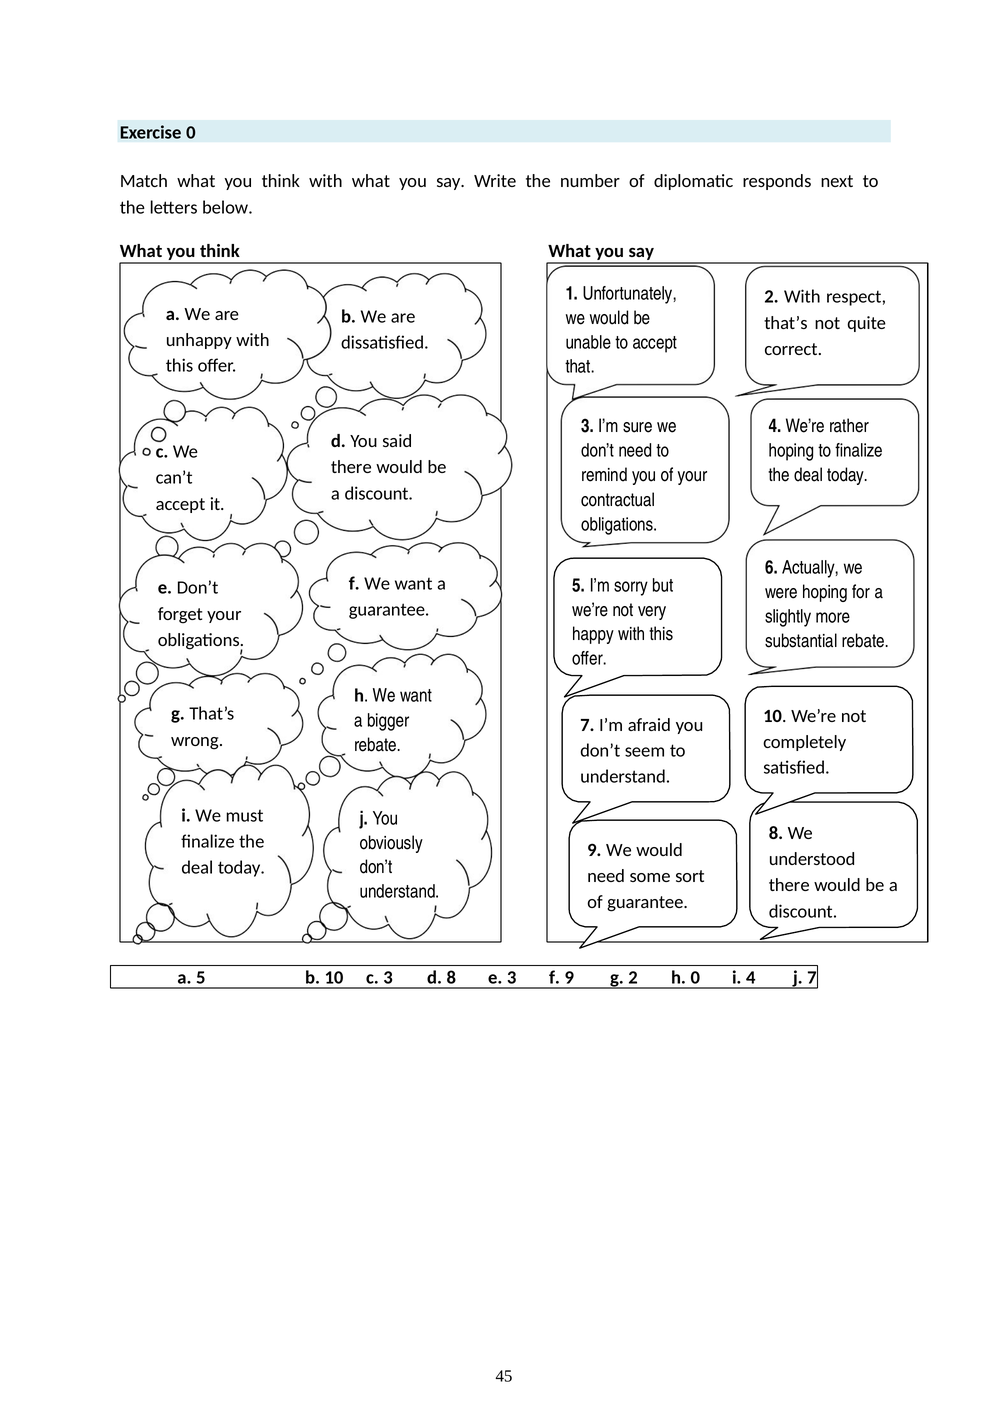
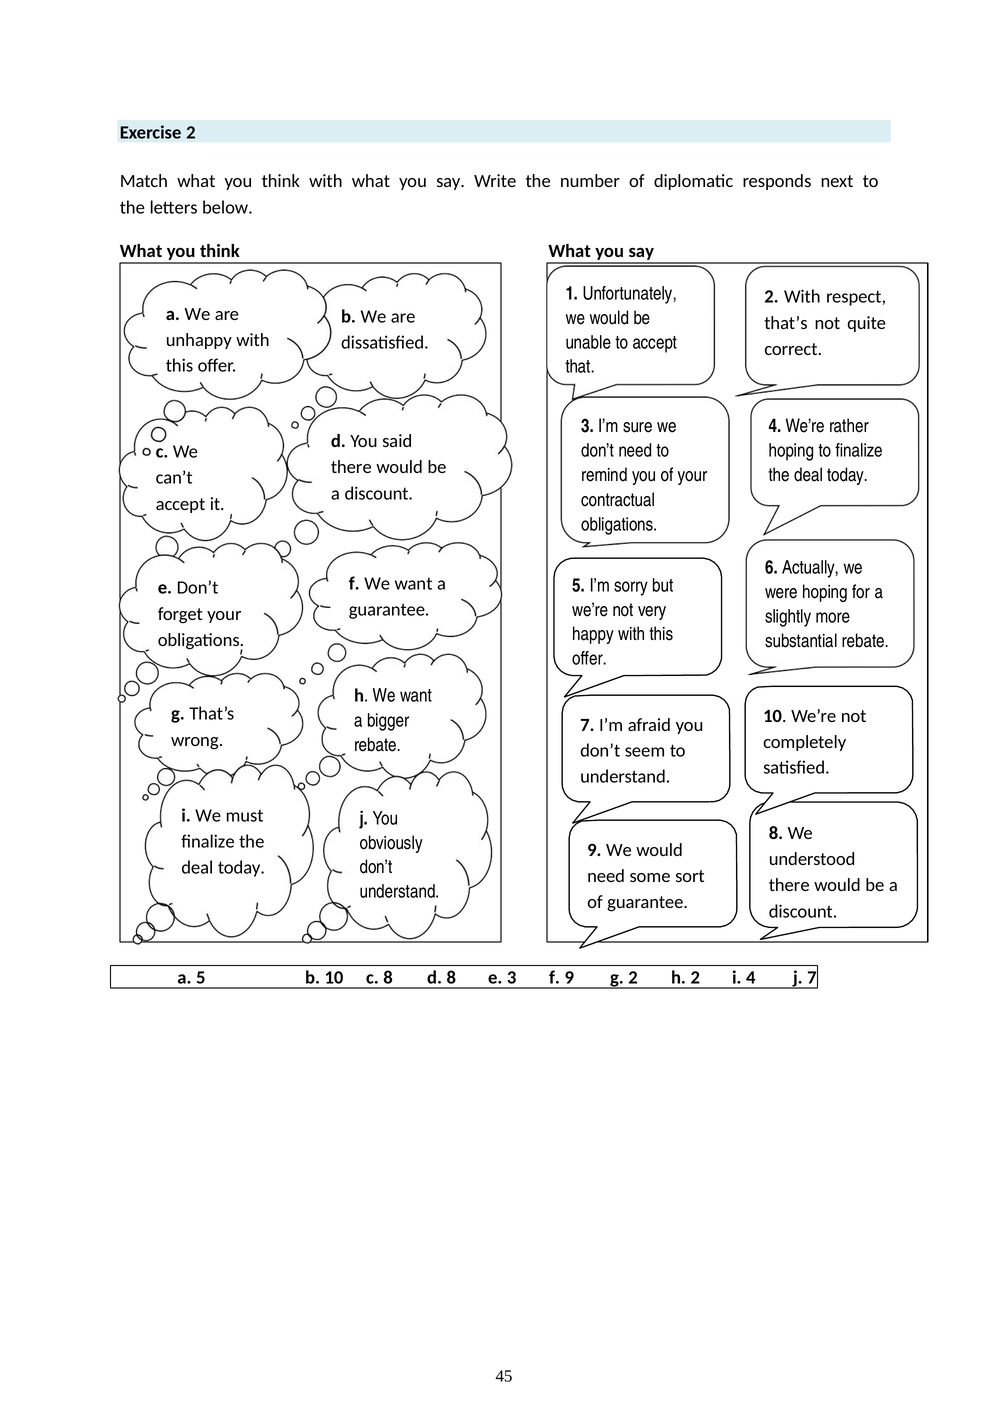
Exercise 0: 0 -> 2
c 3: 3 -> 8
h 0: 0 -> 2
